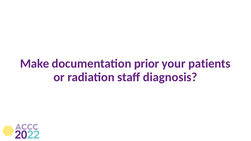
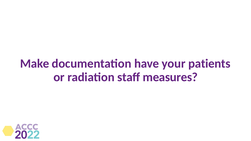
prior: prior -> have
diagnosis: diagnosis -> measures
